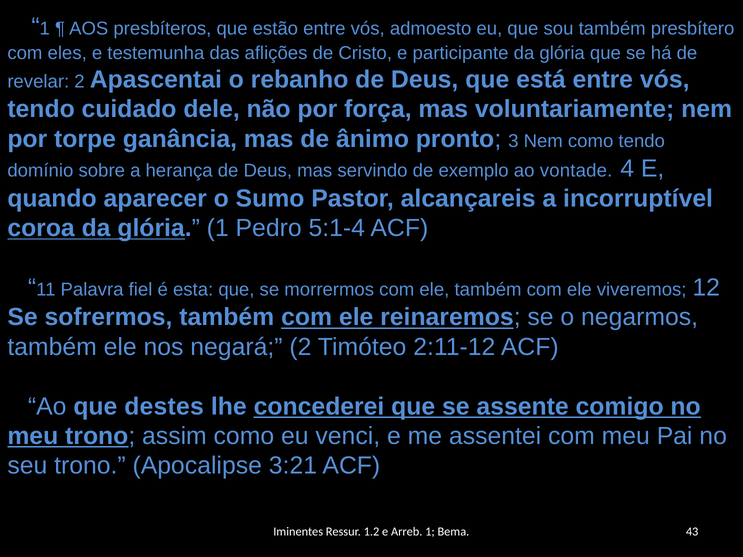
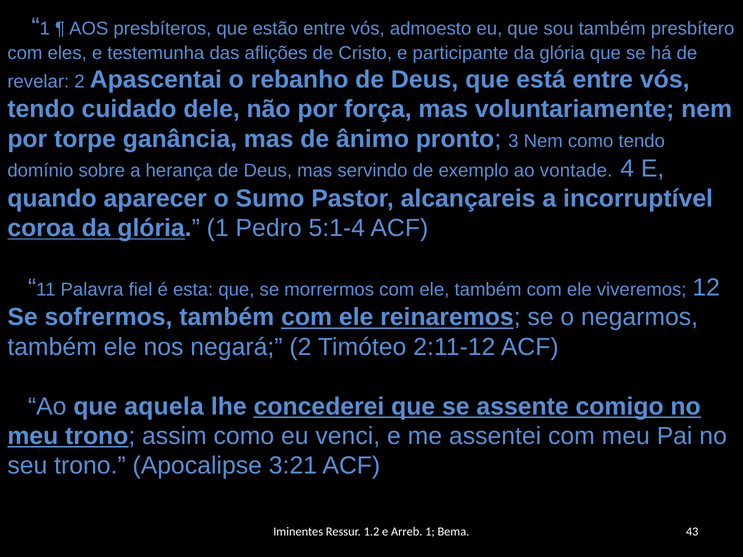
destes: destes -> aquela
